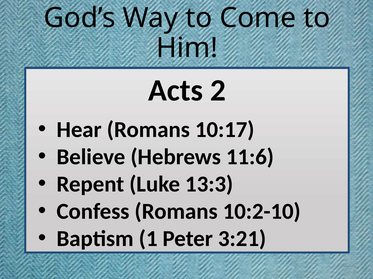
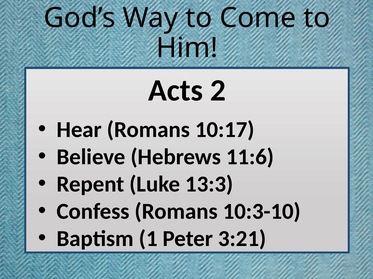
10:2-10: 10:2-10 -> 10:3-10
